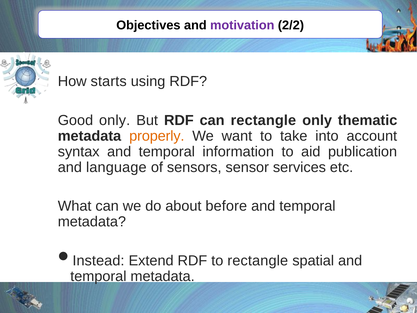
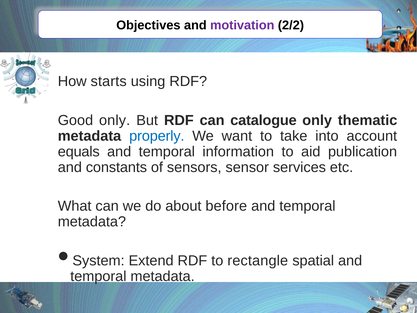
can rectangle: rectangle -> catalogue
properly colour: orange -> blue
syntax: syntax -> equals
language: language -> constants
Instead: Instead -> System
